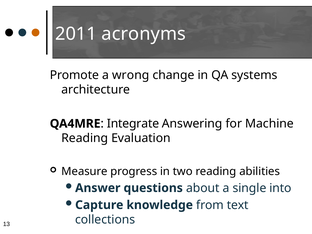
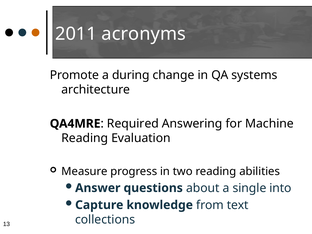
wrong: wrong -> during
Integrate: Integrate -> Required
